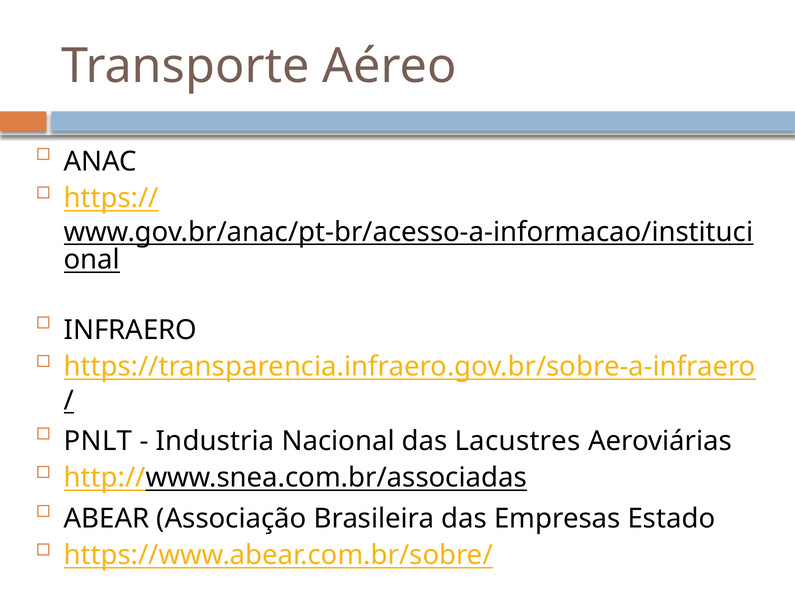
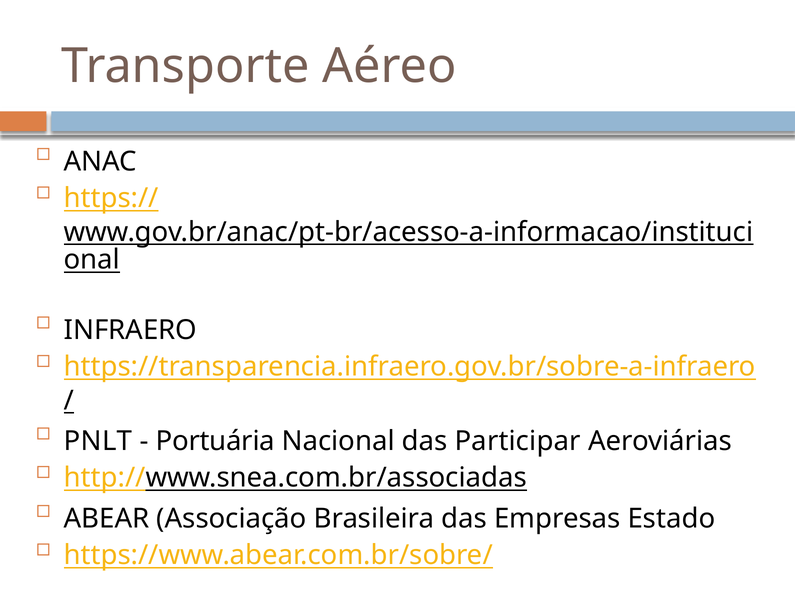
Industria: Industria -> Portuária
Lacustres: Lacustres -> Participar
